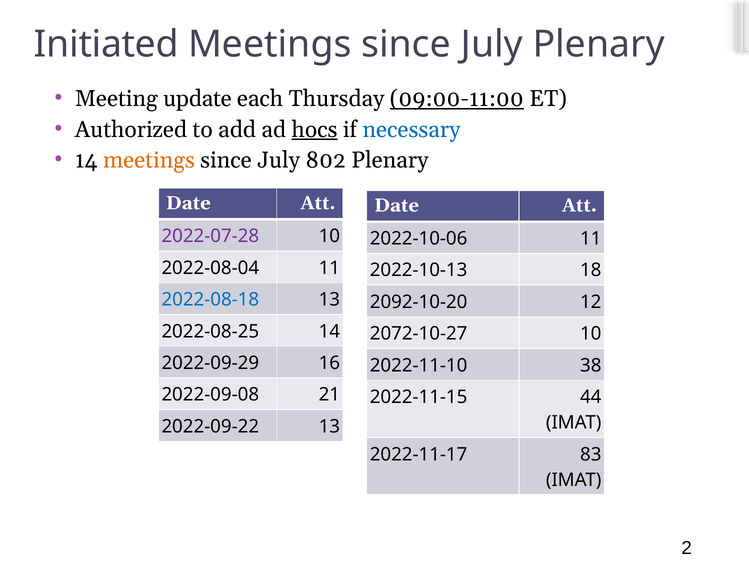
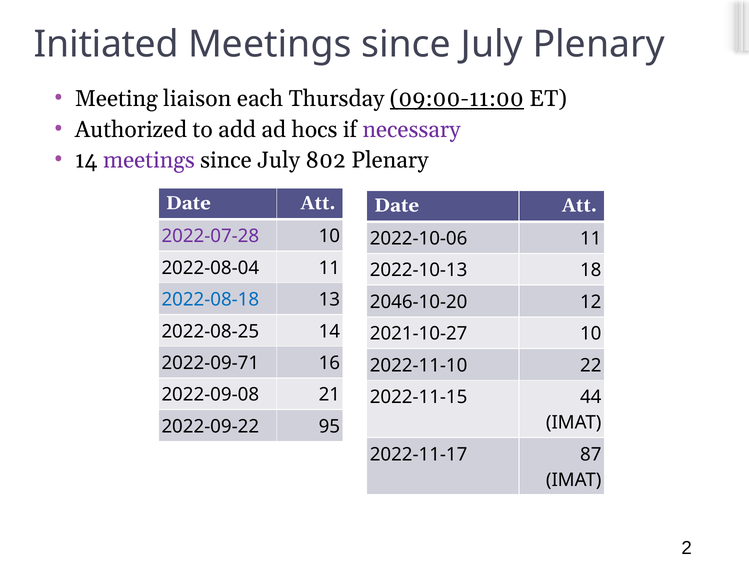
update: update -> liaison
hocs underline: present -> none
necessary colour: blue -> purple
meetings at (149, 160) colour: orange -> purple
2092-10-20: 2092-10-20 -> 2046-10-20
2072-10-27: 2072-10-27 -> 2021-10-27
2022-09-29: 2022-09-29 -> 2022-09-71
38: 38 -> 22
2022-09-22 13: 13 -> 95
83: 83 -> 87
